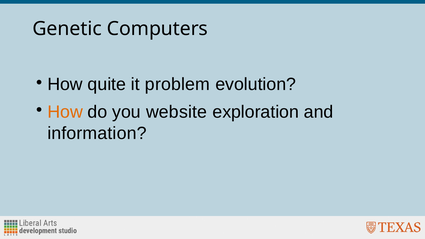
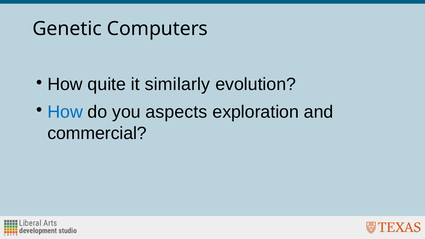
problem: problem -> similarly
How at (65, 112) colour: orange -> blue
website: website -> aspects
information: information -> commercial
